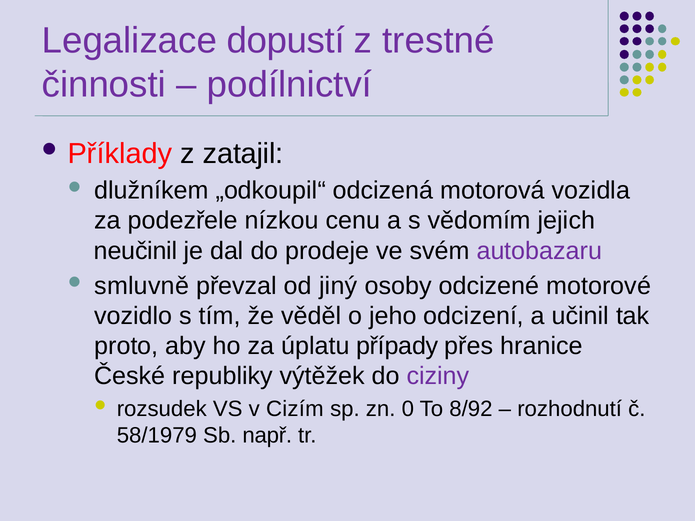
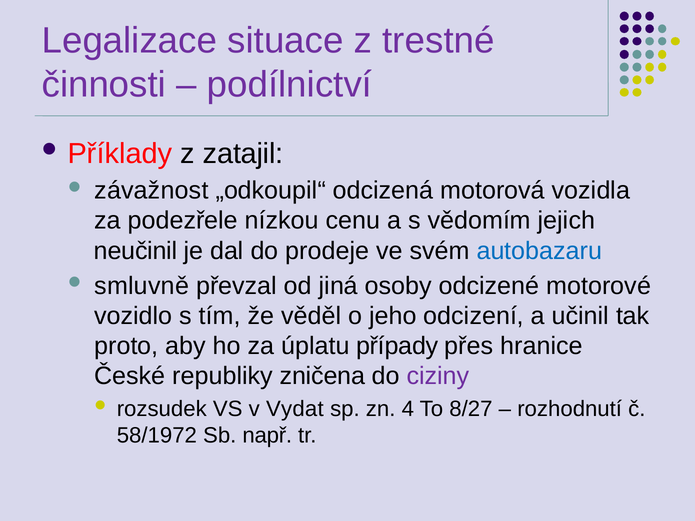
dopustí: dopustí -> situace
dlužníkem: dlužníkem -> závažnost
autobazaru colour: purple -> blue
jiný: jiný -> jiná
výtěžek: výtěžek -> zničena
Cizím: Cizím -> Vydat
0: 0 -> 4
8/92: 8/92 -> 8/27
58/1979: 58/1979 -> 58/1972
